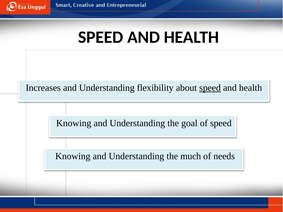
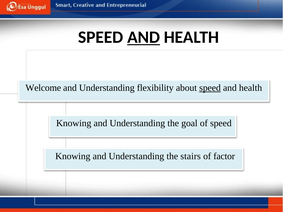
AND at (144, 37) underline: none -> present
Increases: Increases -> Welcome
much: much -> stairs
needs: needs -> factor
